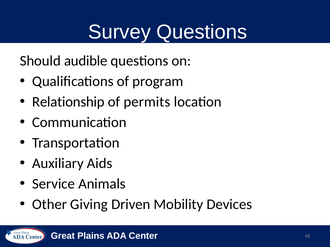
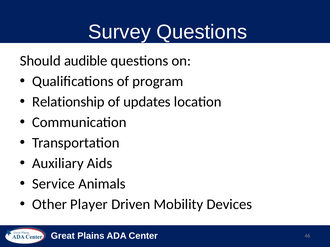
permits: permits -> updates
Giving: Giving -> Player
